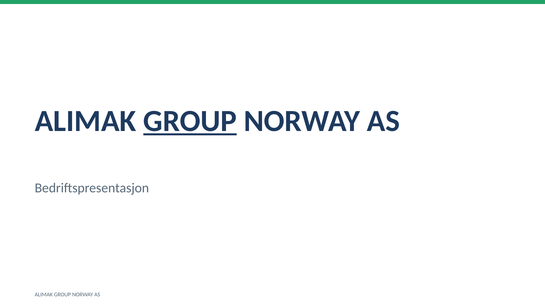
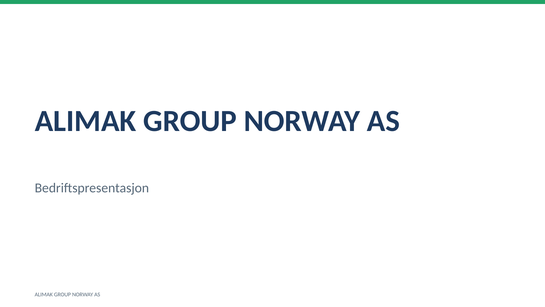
GROUP at (190, 121) underline: present -> none
